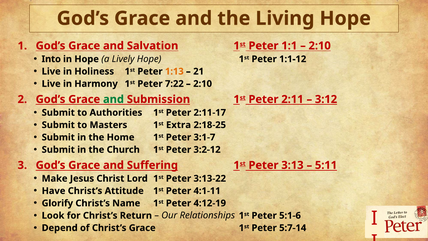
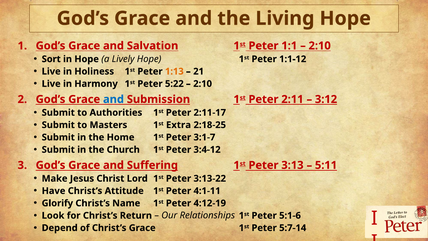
Into: Into -> Sort
7:22: 7:22 -> 5:22
and at (113, 99) colour: green -> blue
3:2-12: 3:2-12 -> 3:4-12
